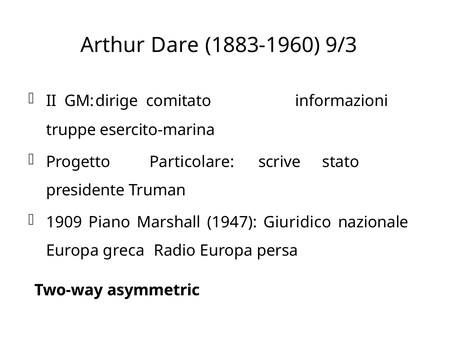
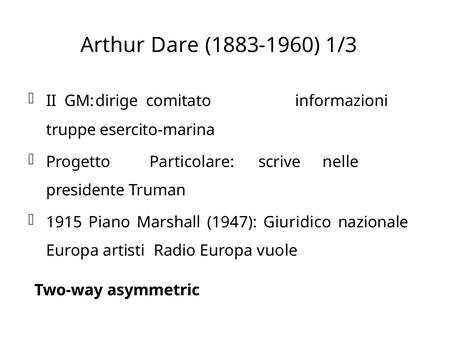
9/3: 9/3 -> 1/3
stato: stato -> nelle
1909: 1909 -> 1915
greca: greca -> artisti
persa: persa -> vuole
